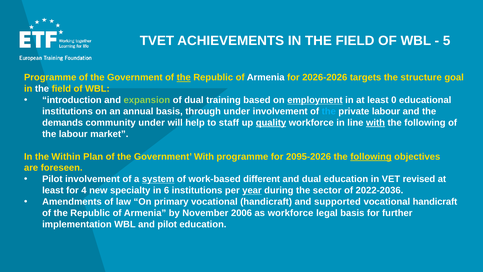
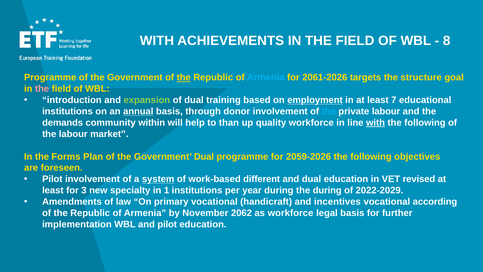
TVET at (157, 41): TVET -> WITH
5: 5 -> 8
Armenia at (266, 77) colour: white -> light blue
2026-2026: 2026-2026 -> 2061-2026
the at (42, 89) colour: white -> pink
0: 0 -> 7
annual underline: none -> present
through under: under -> donor
community under: under -> within
staff: staff -> than
quality underline: present -> none
Within: Within -> Forms
Government With: With -> Dual
2095-2026: 2095-2026 -> 2059-2026
following at (371, 156) underline: present -> none
4: 4 -> 3
6: 6 -> 1
year underline: present -> none
the sector: sector -> during
2022-2036: 2022-2036 -> 2022-2029
supported: supported -> incentives
handicraft at (435, 202): handicraft -> according
2006: 2006 -> 2062
